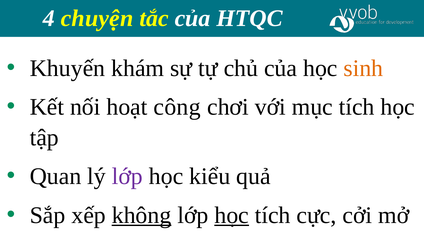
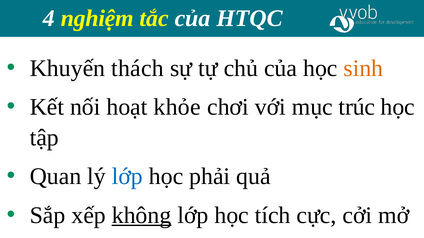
chuyện: chuyện -> nghiệm
khám: khám -> thách
công: công -> khỏe
mục tích: tích -> trúc
lớp at (127, 177) colour: purple -> blue
kiểu: kiểu -> phải
học at (232, 216) underline: present -> none
